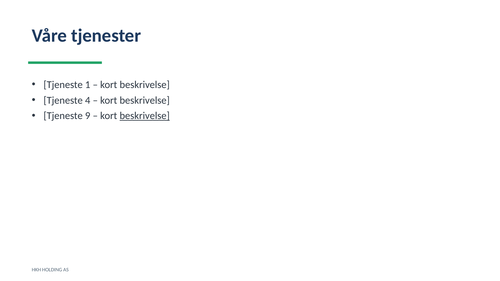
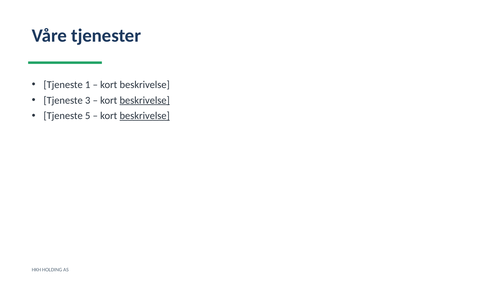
4: 4 -> 3
beskrivelse at (145, 100) underline: none -> present
9: 9 -> 5
